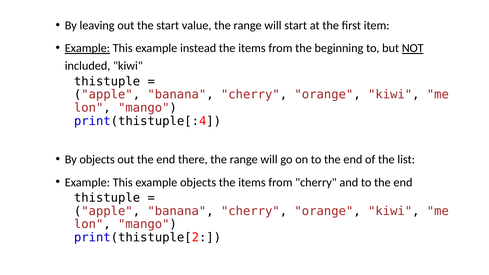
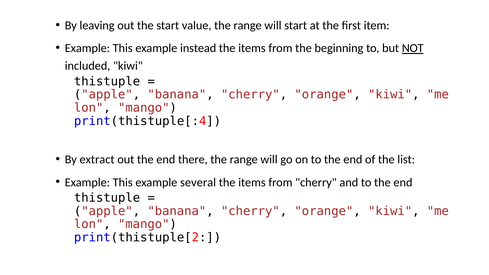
Example at (87, 48) underline: present -> none
By objects: objects -> extract
example objects: objects -> several
